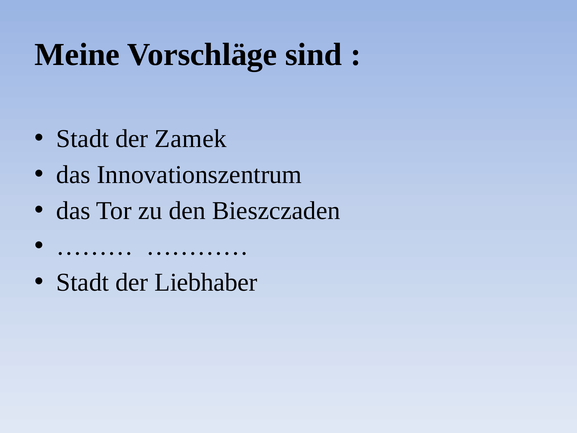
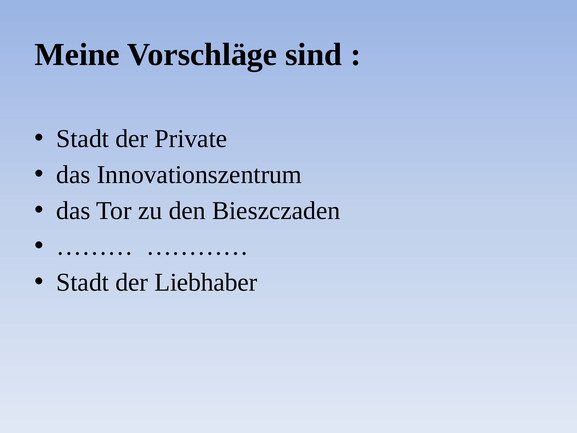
Zamek: Zamek -> Private
